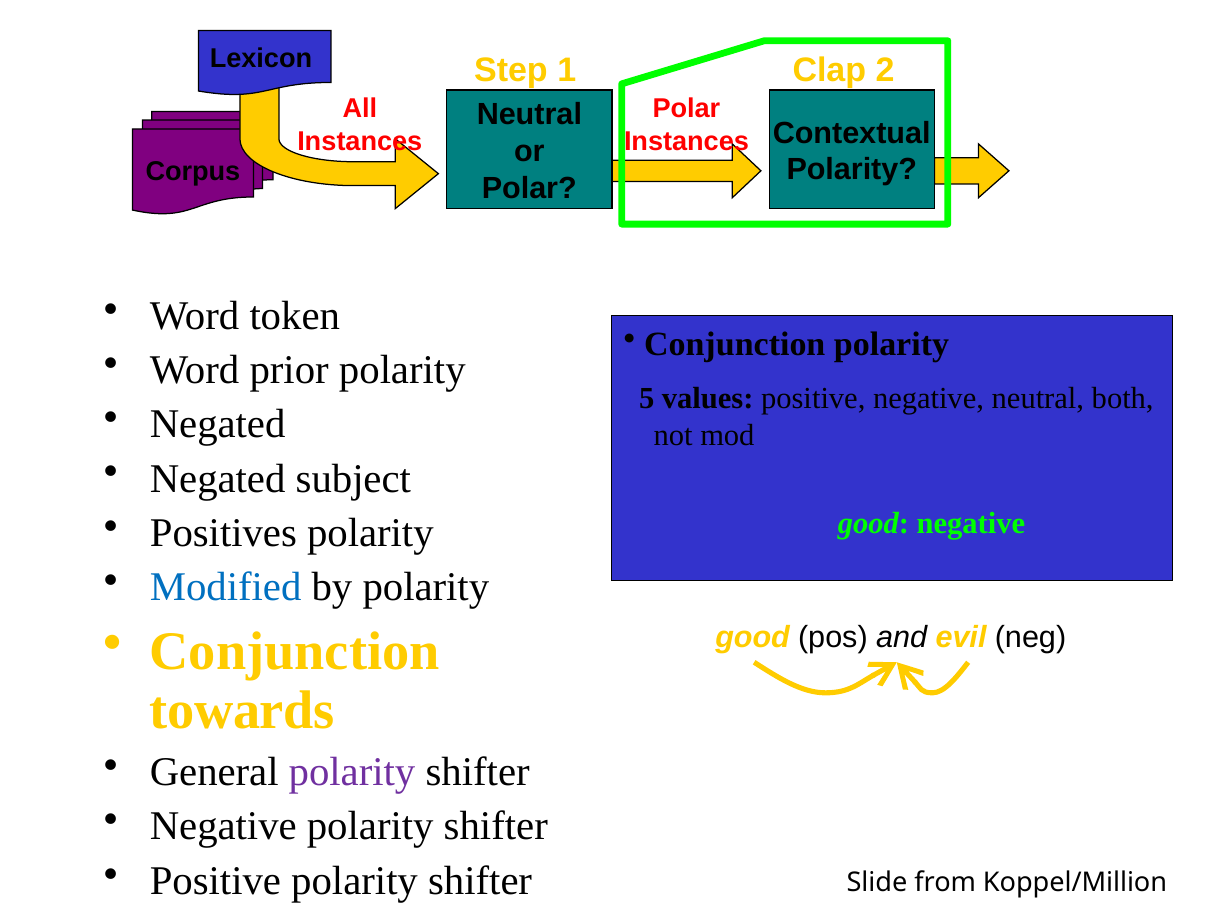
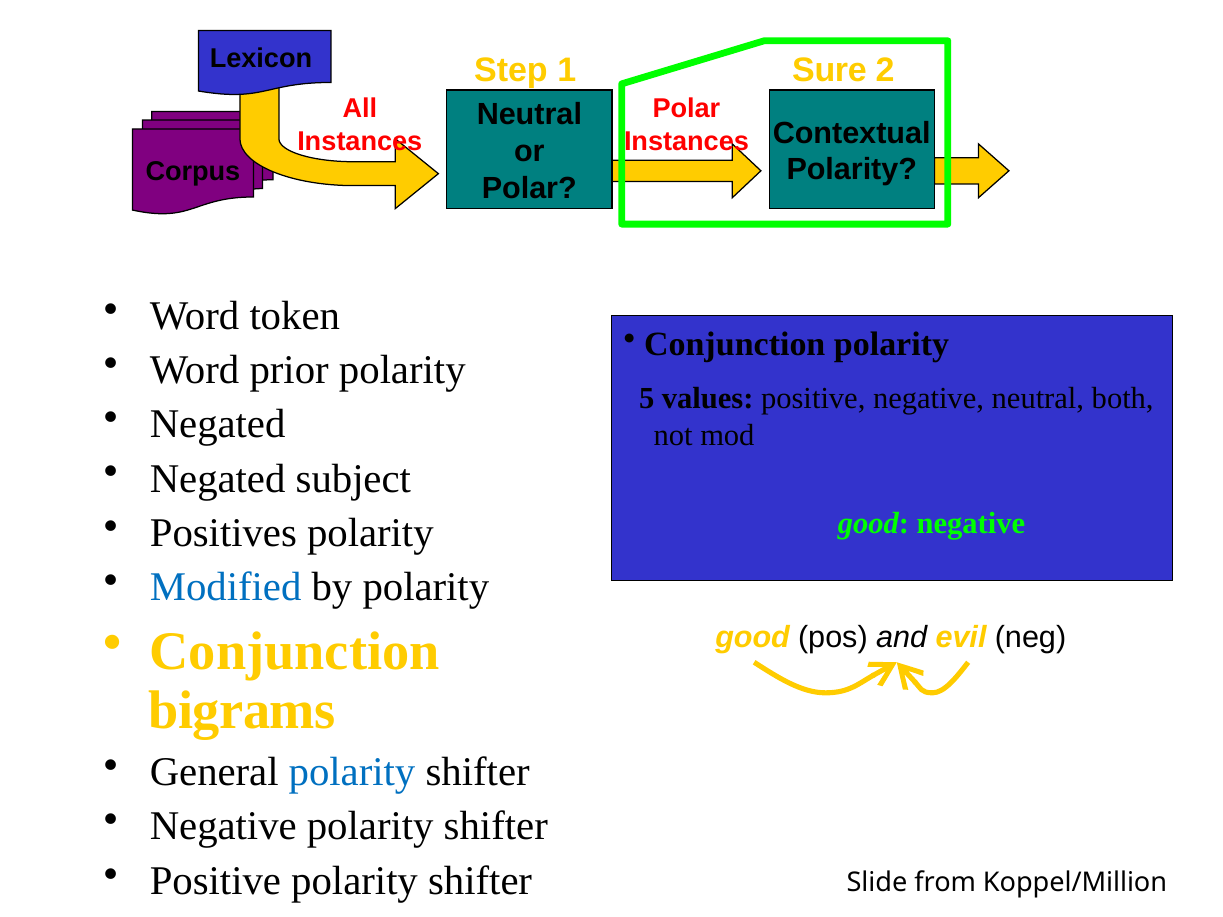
Clap: Clap -> Sure
towards: towards -> bigrams
polarity at (352, 772) colour: purple -> blue
